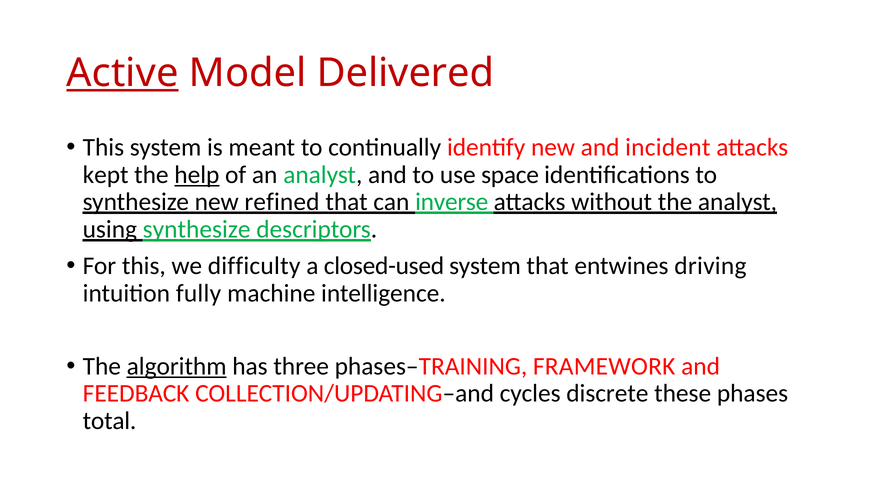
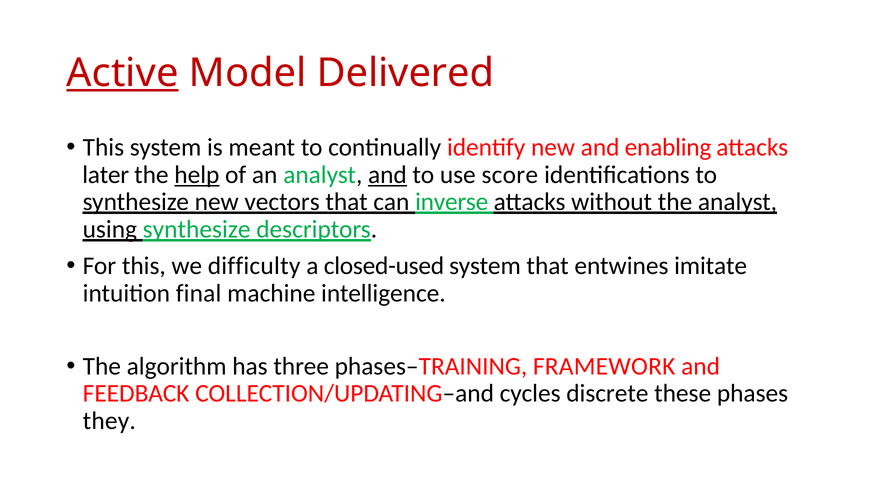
incident: incident -> enabling
kept: kept -> later
and at (387, 175) underline: none -> present
space: space -> score
refined: refined -> vectors
driving: driving -> imitate
fully: fully -> final
algorithm underline: present -> none
total: total -> they
